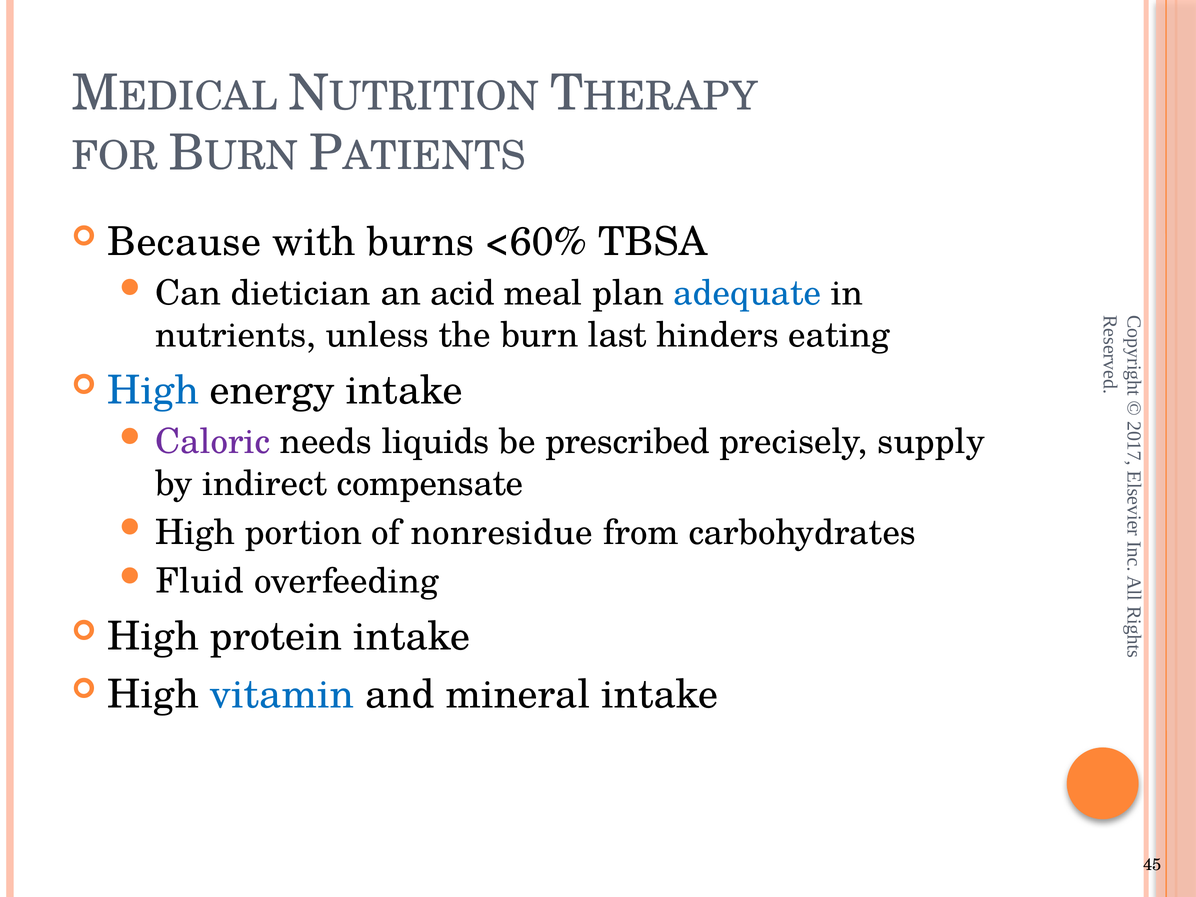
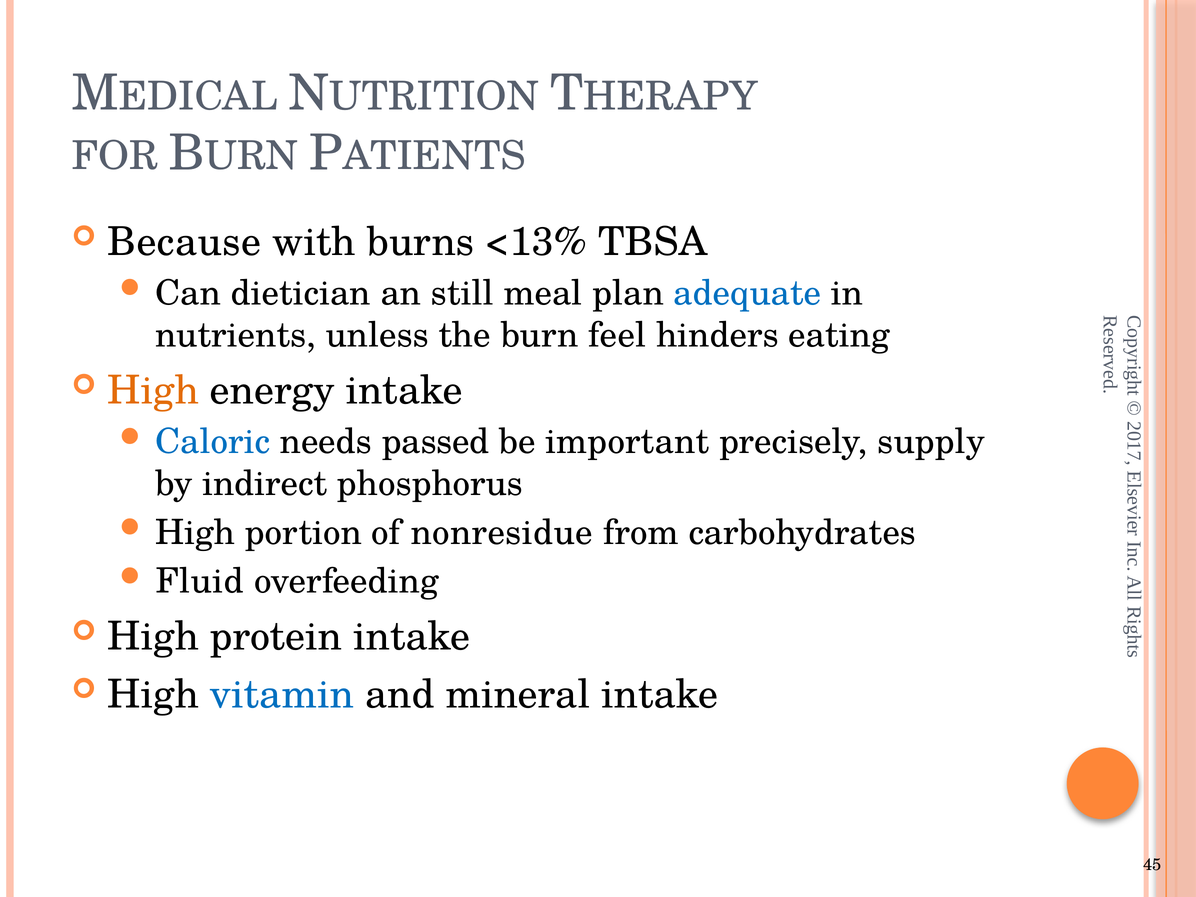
<60%: <60% -> <13%
acid: acid -> still
last: last -> feel
High at (153, 390) colour: blue -> orange
Caloric colour: purple -> blue
liquids: liquids -> passed
prescribed: prescribed -> important
compensate: compensate -> phosphorus
